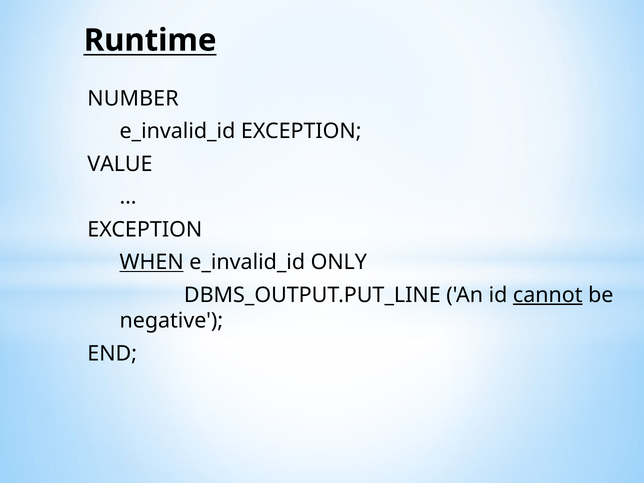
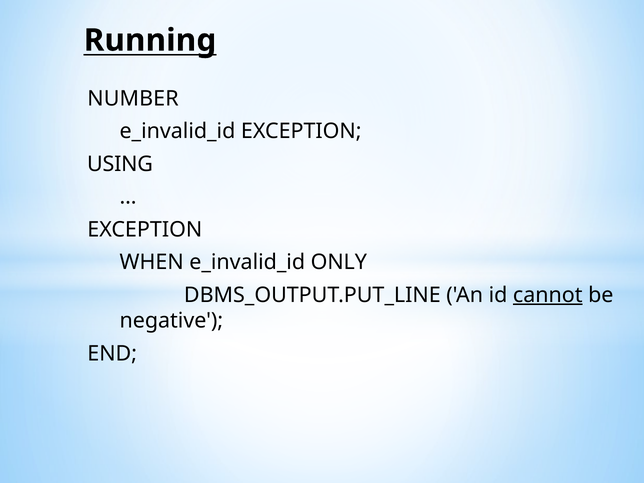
Runtime: Runtime -> Running
VALUE: VALUE -> USING
WHEN underline: present -> none
